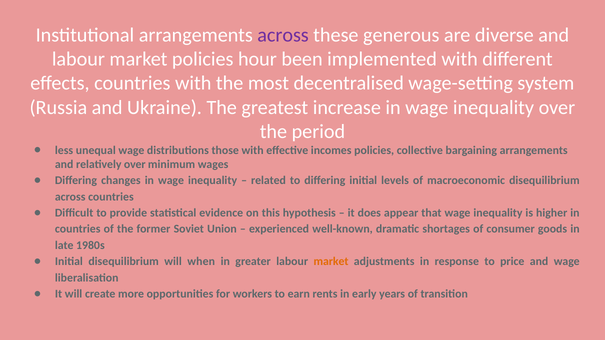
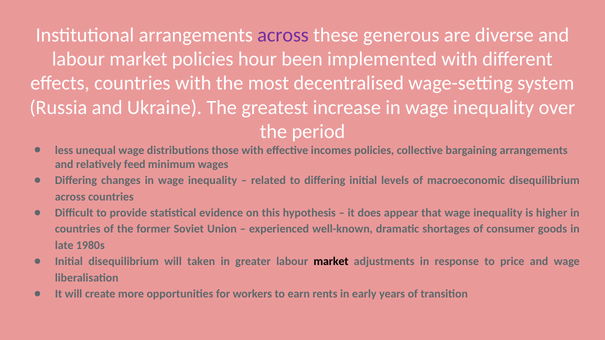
relatively over: over -> feed
when: when -> taken
market at (331, 262) colour: orange -> black
